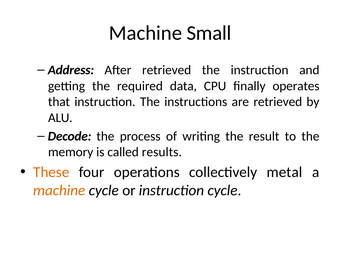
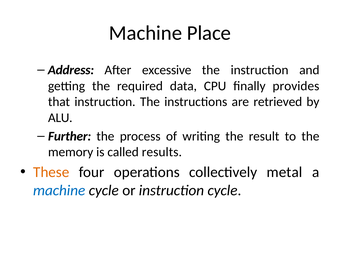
Small: Small -> Place
After retrieved: retrieved -> excessive
operates: operates -> provides
Decode: Decode -> Further
machine at (59, 190) colour: orange -> blue
